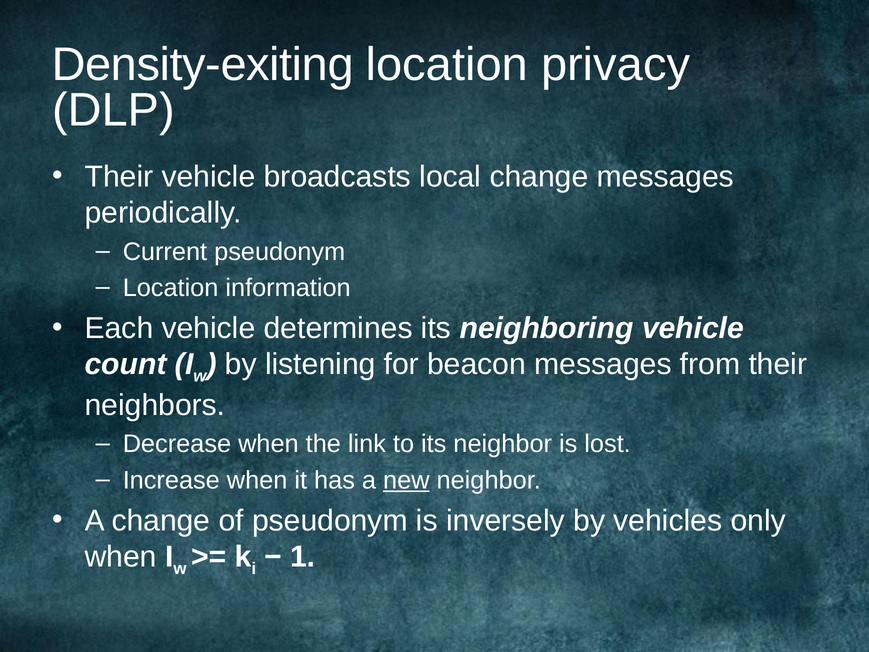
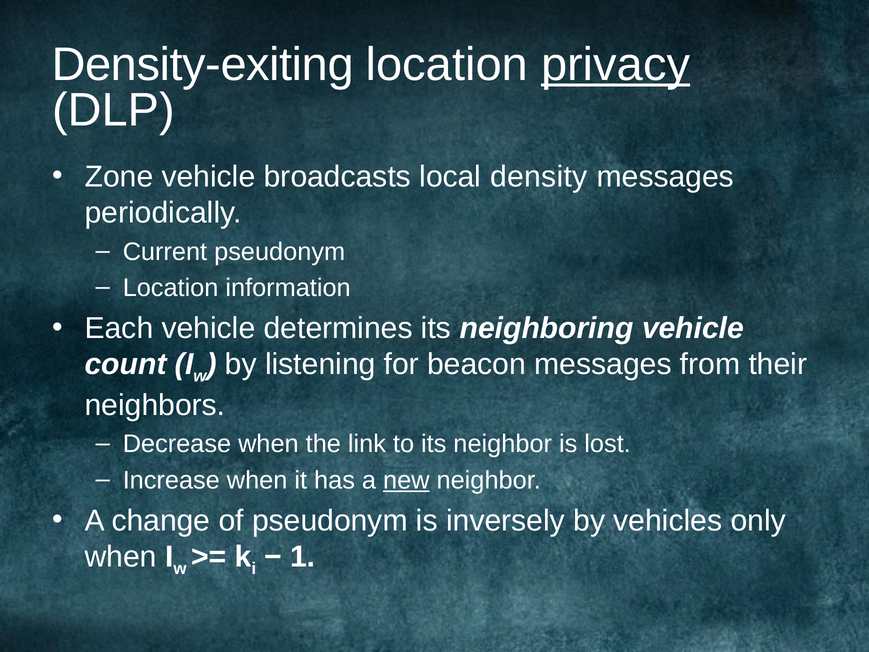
privacy underline: none -> present
Their at (119, 177): Their -> Zone
local change: change -> density
